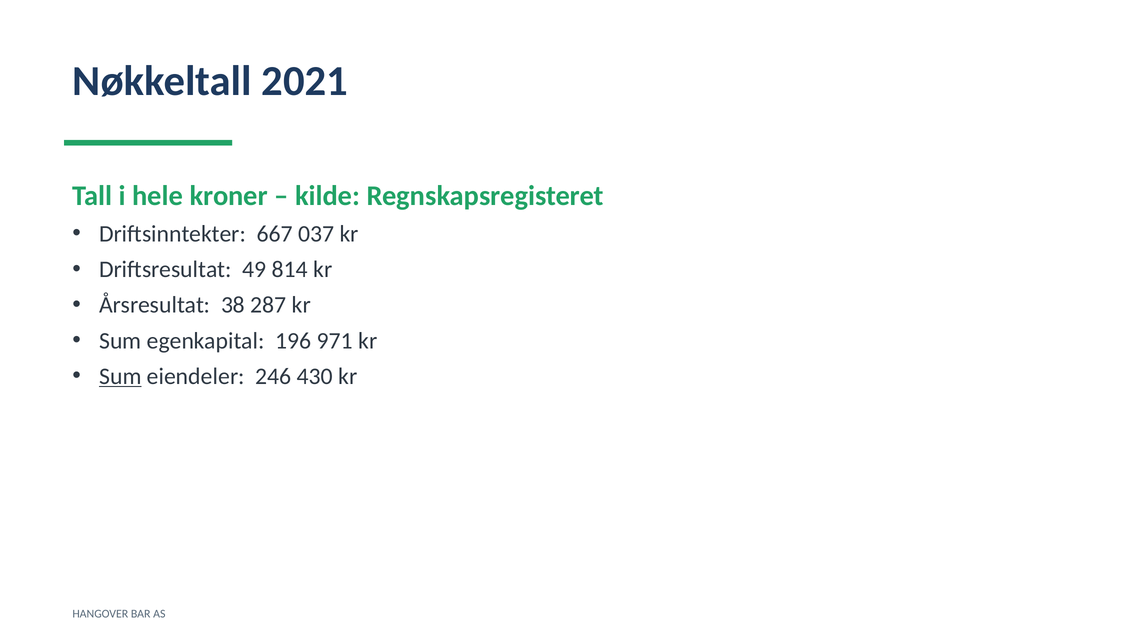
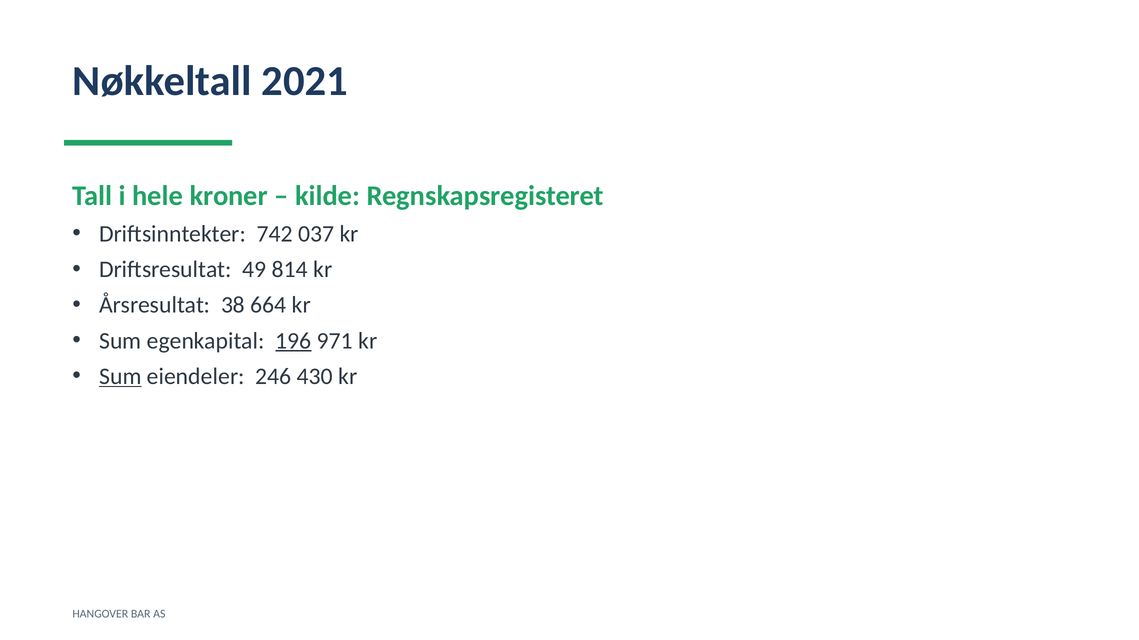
667: 667 -> 742
287: 287 -> 664
196 underline: none -> present
